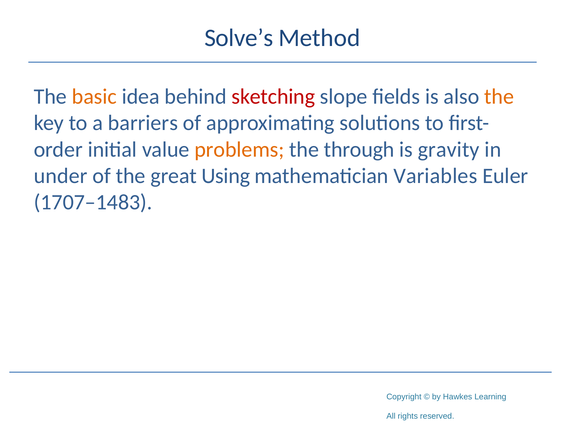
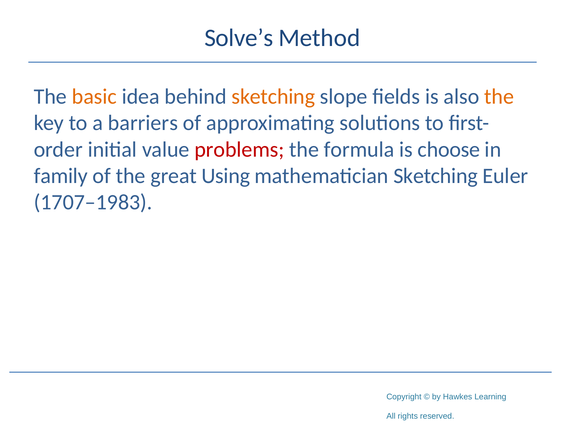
sketching at (273, 97) colour: red -> orange
problems colour: orange -> red
through: through -> formula
gravity: gravity -> choose
under: under -> family
mathematician Variables: Variables -> Sketching
1707–1483: 1707–1483 -> 1707–1983
